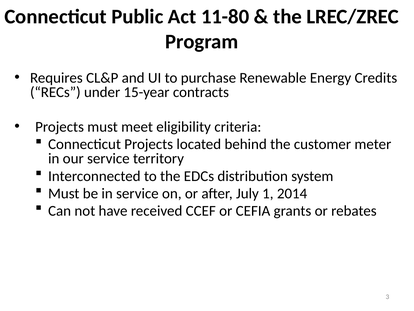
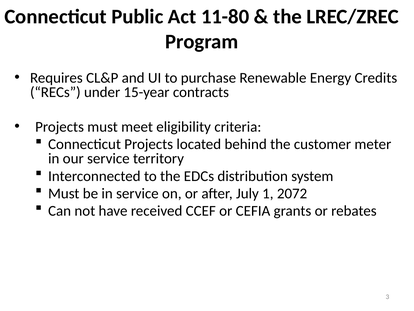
2014: 2014 -> 2072
